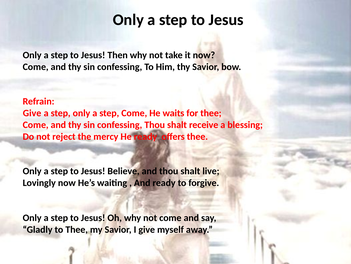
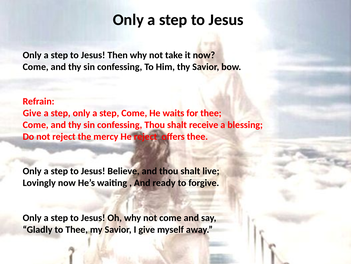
He ready: ready -> reject
